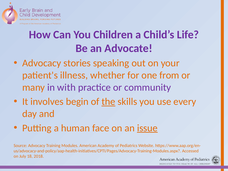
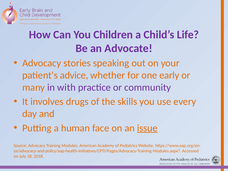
illness: illness -> advice
from: from -> early
begin: begin -> drugs
the underline: present -> none
